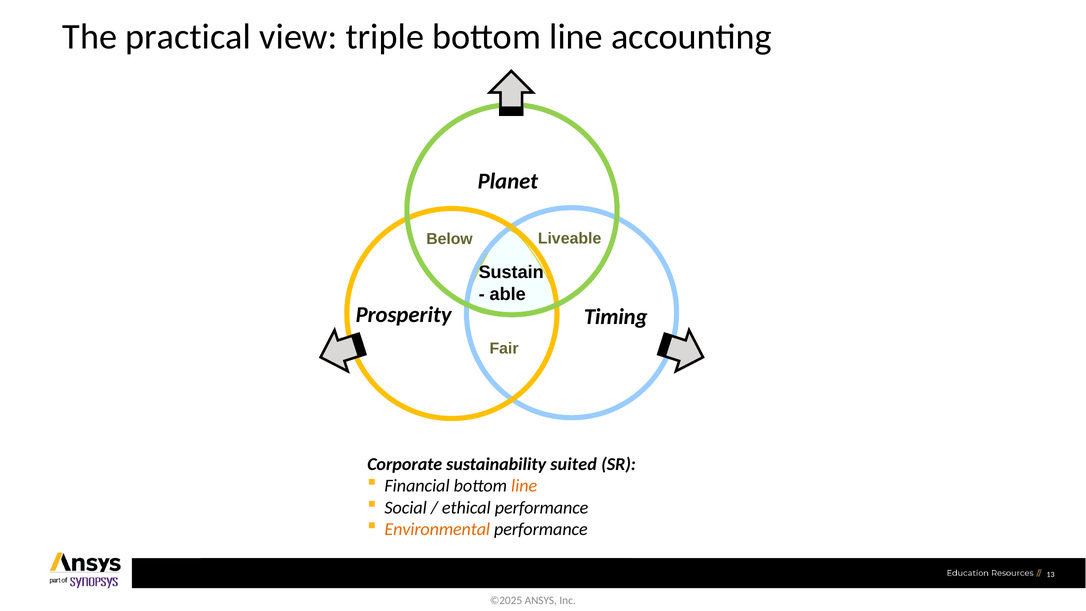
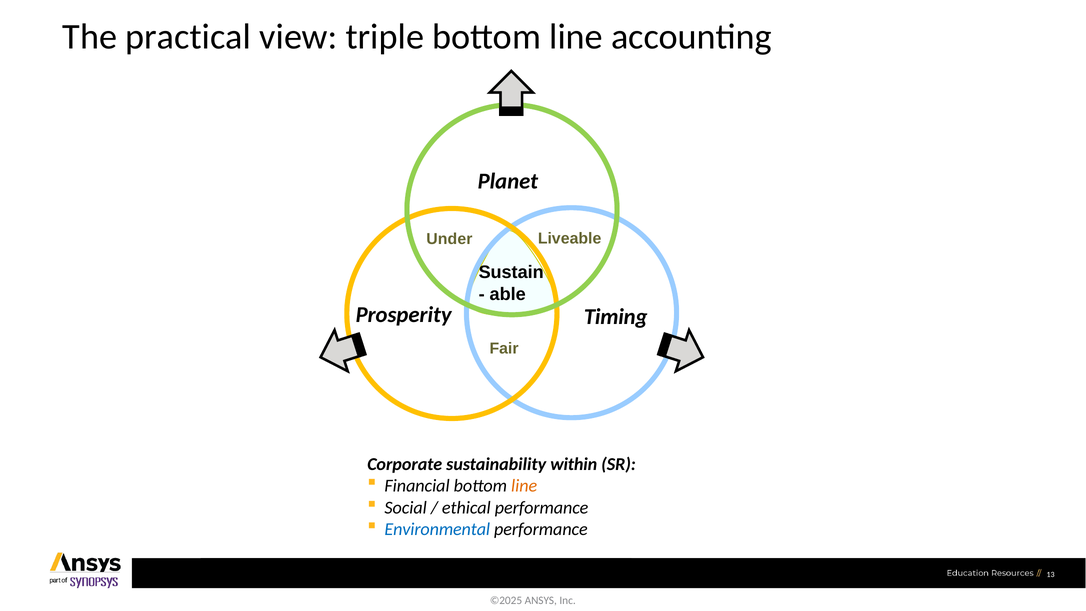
Below: Below -> Under
suited: suited -> within
Environmental colour: orange -> blue
